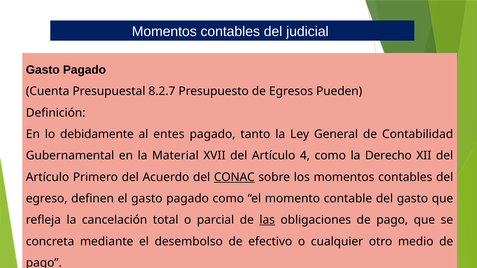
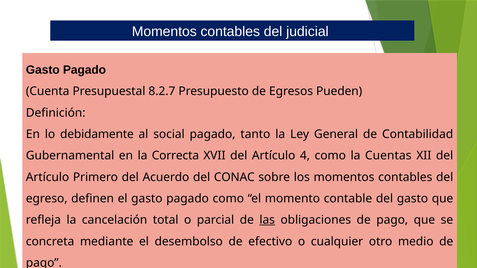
entes: entes -> social
Material: Material -> Correcta
Derecho: Derecho -> Cuentas
CONAC underline: present -> none
